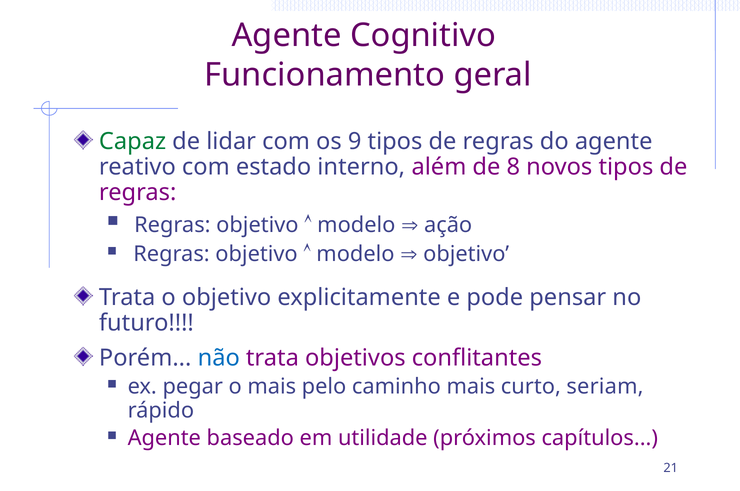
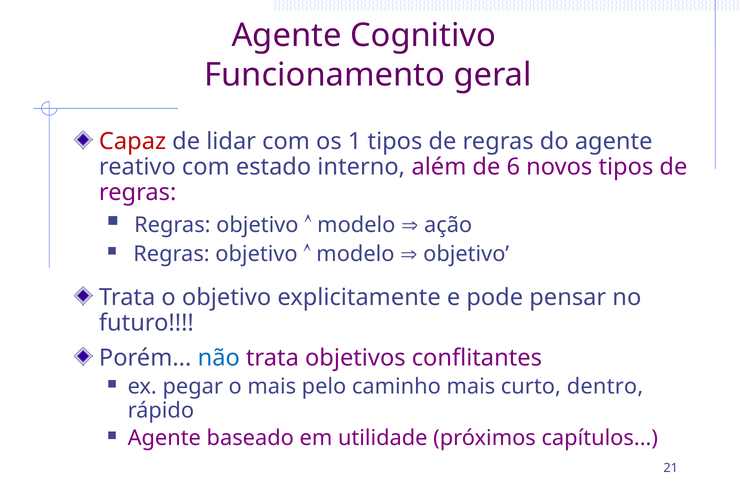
Capaz colour: green -> red
9: 9 -> 1
8: 8 -> 6
seriam: seriam -> dentro
